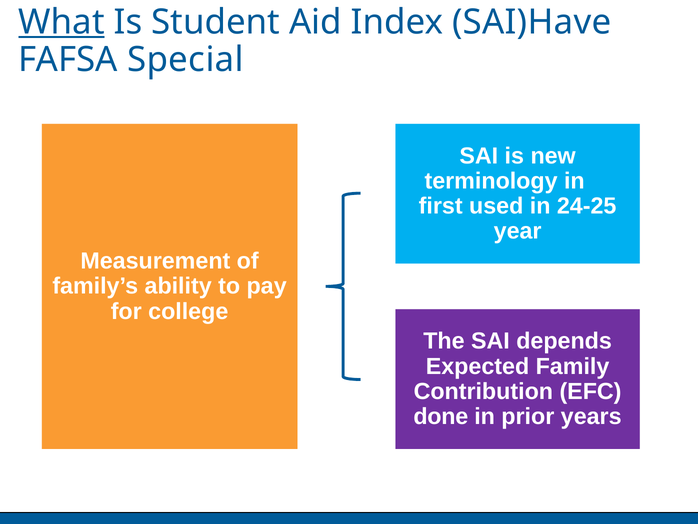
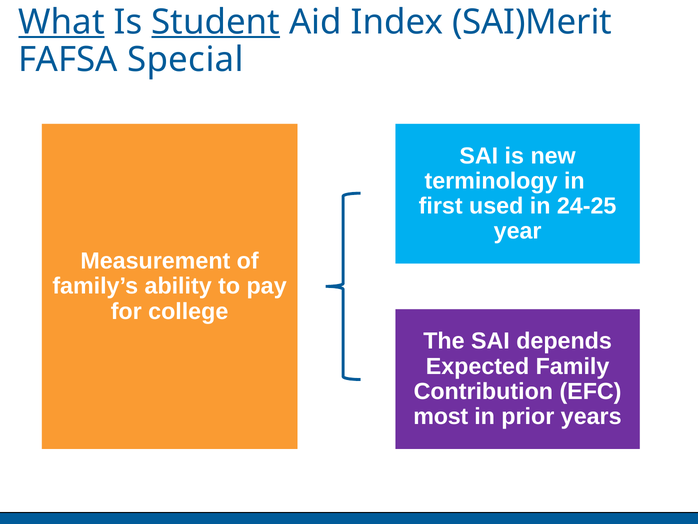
Student underline: none -> present
SAI)Have: SAI)Have -> SAI)Merit
done: done -> most
